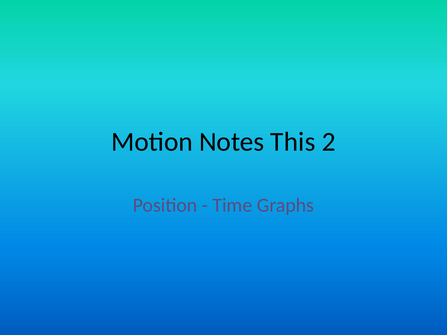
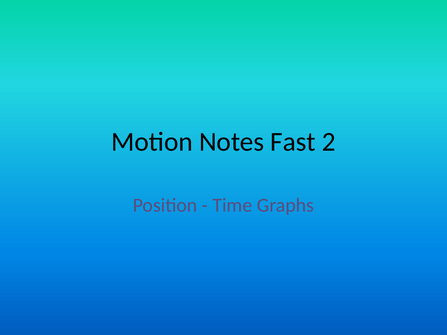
This: This -> Fast
